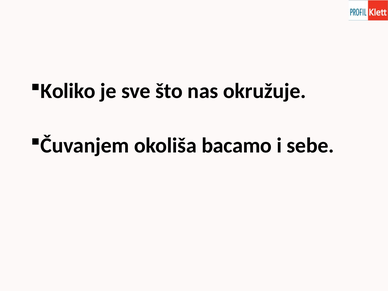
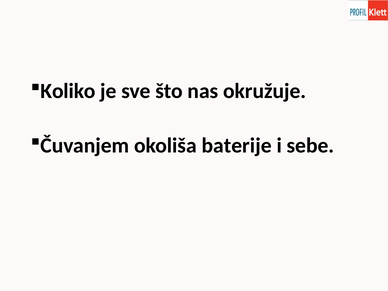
bacamo: bacamo -> baterije
